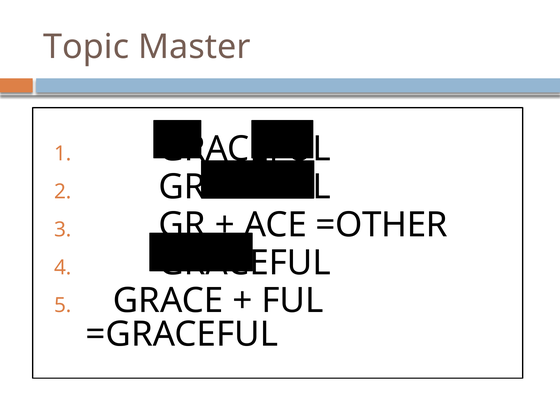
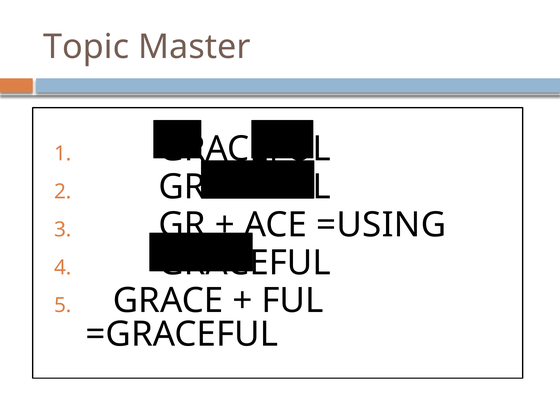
=OTHER: =OTHER -> =USING
